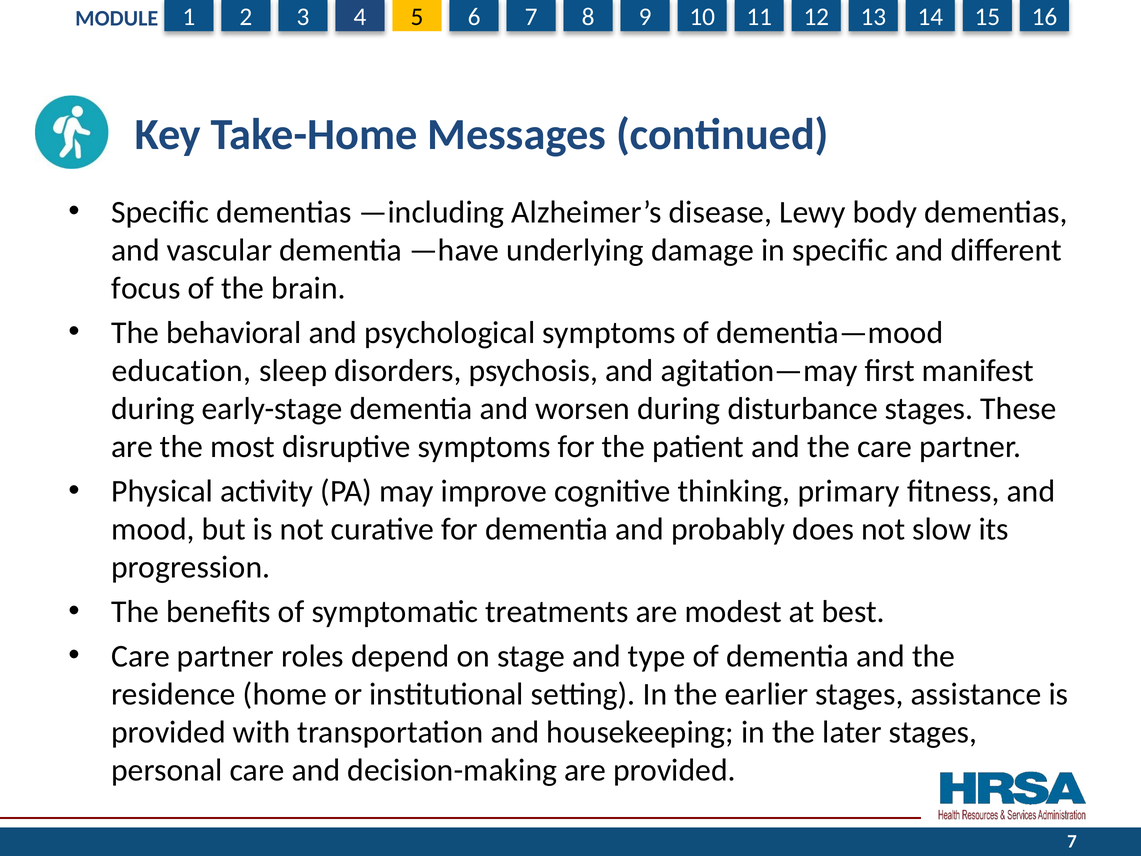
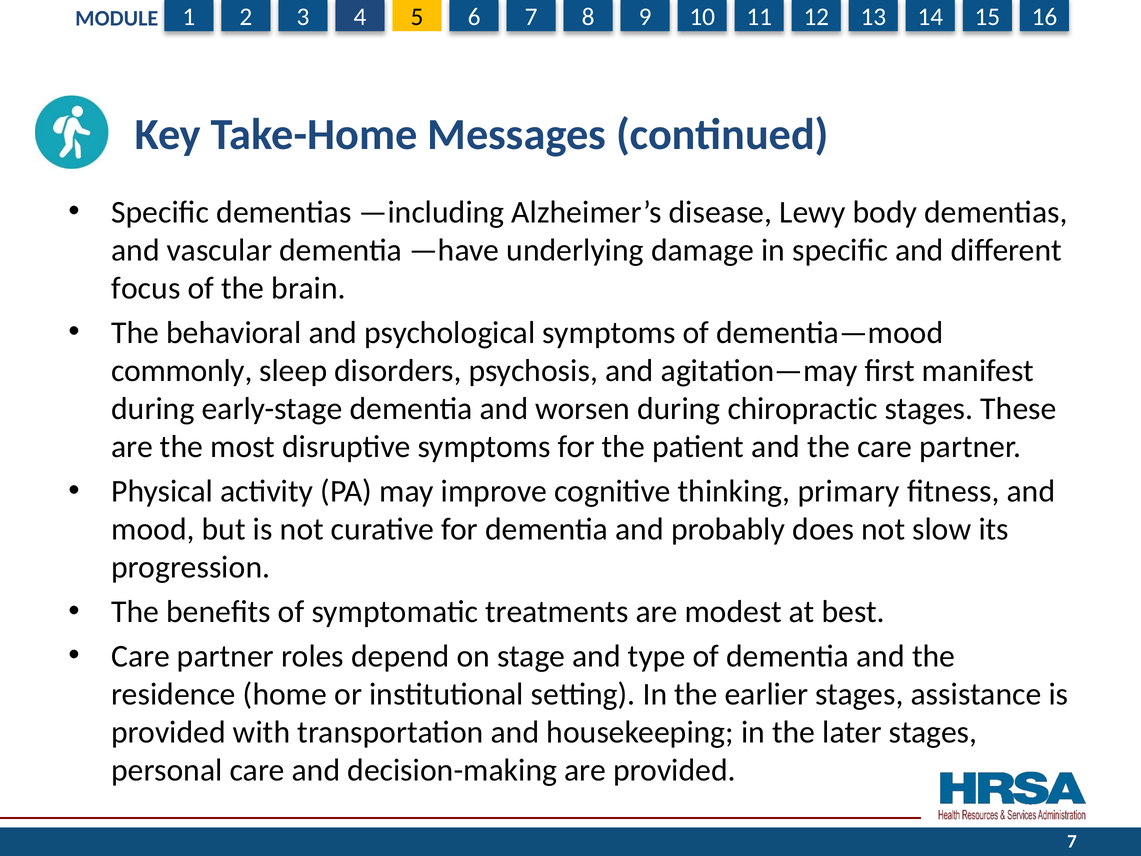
education: education -> commonly
disturbance: disturbance -> chiropractic
